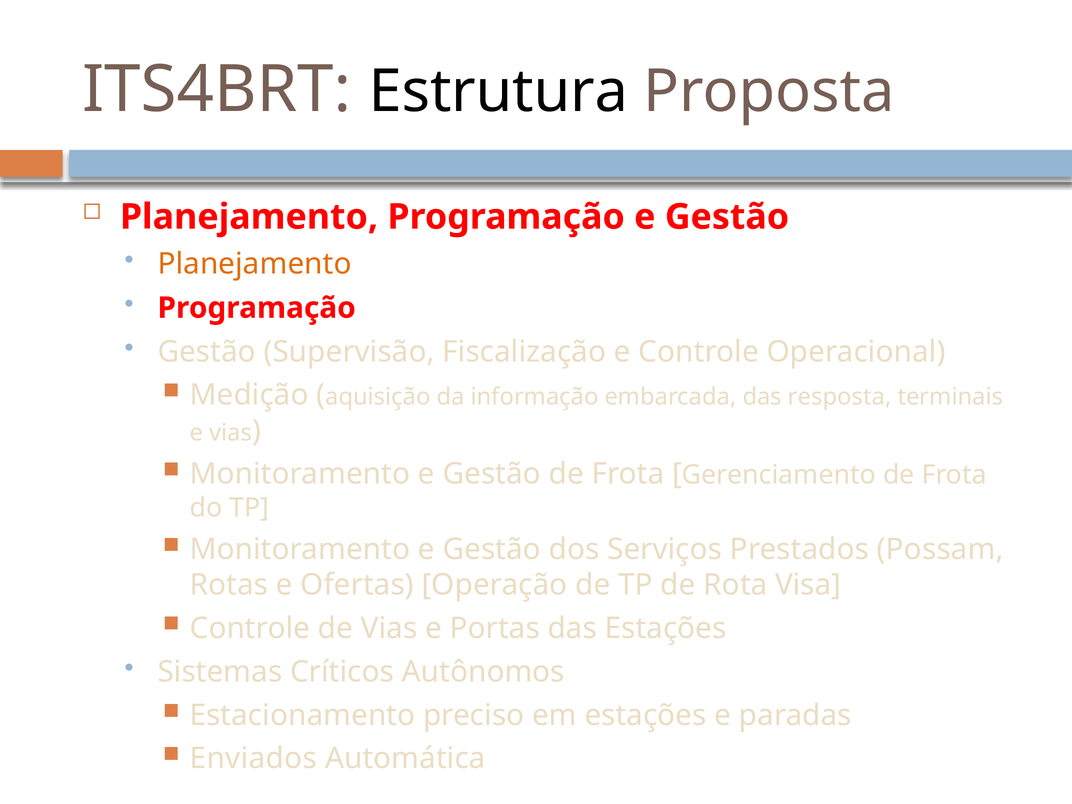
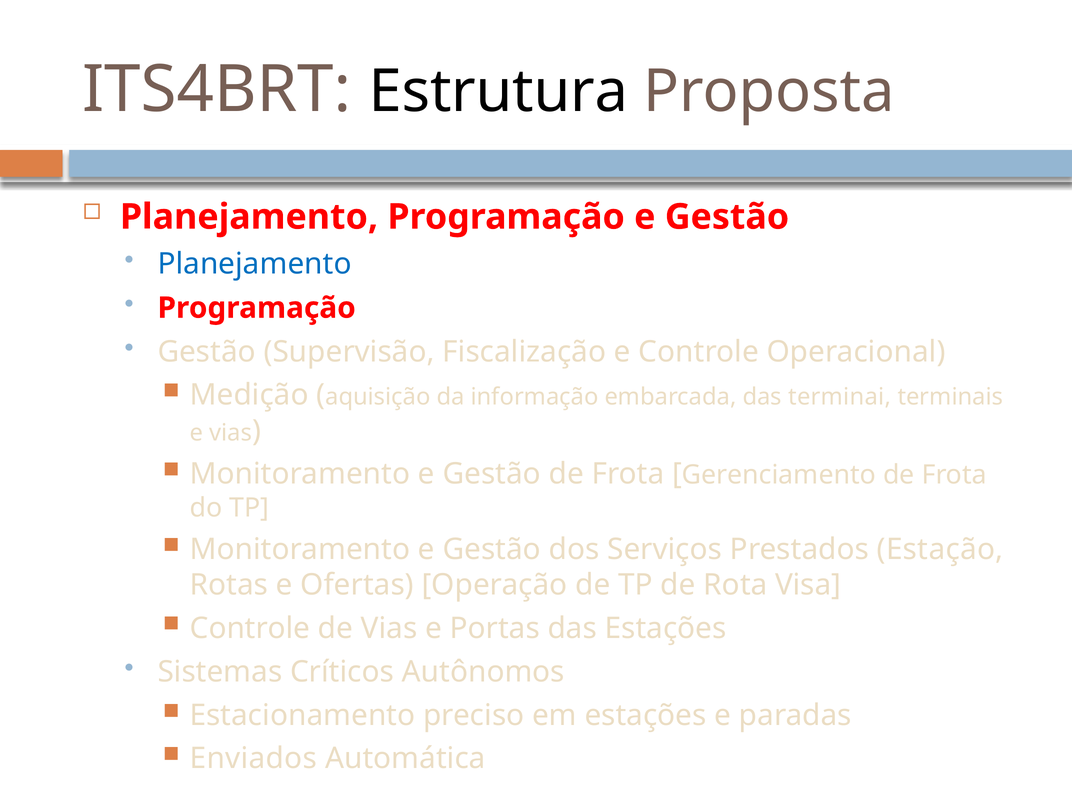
Planejamento at (255, 264) colour: orange -> blue
resposta: resposta -> terminai
Possam: Possam -> Estação
